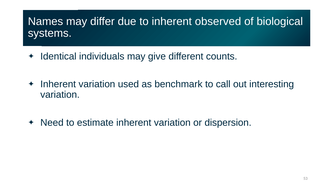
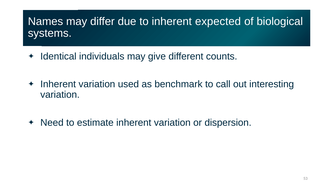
observed: observed -> expected
